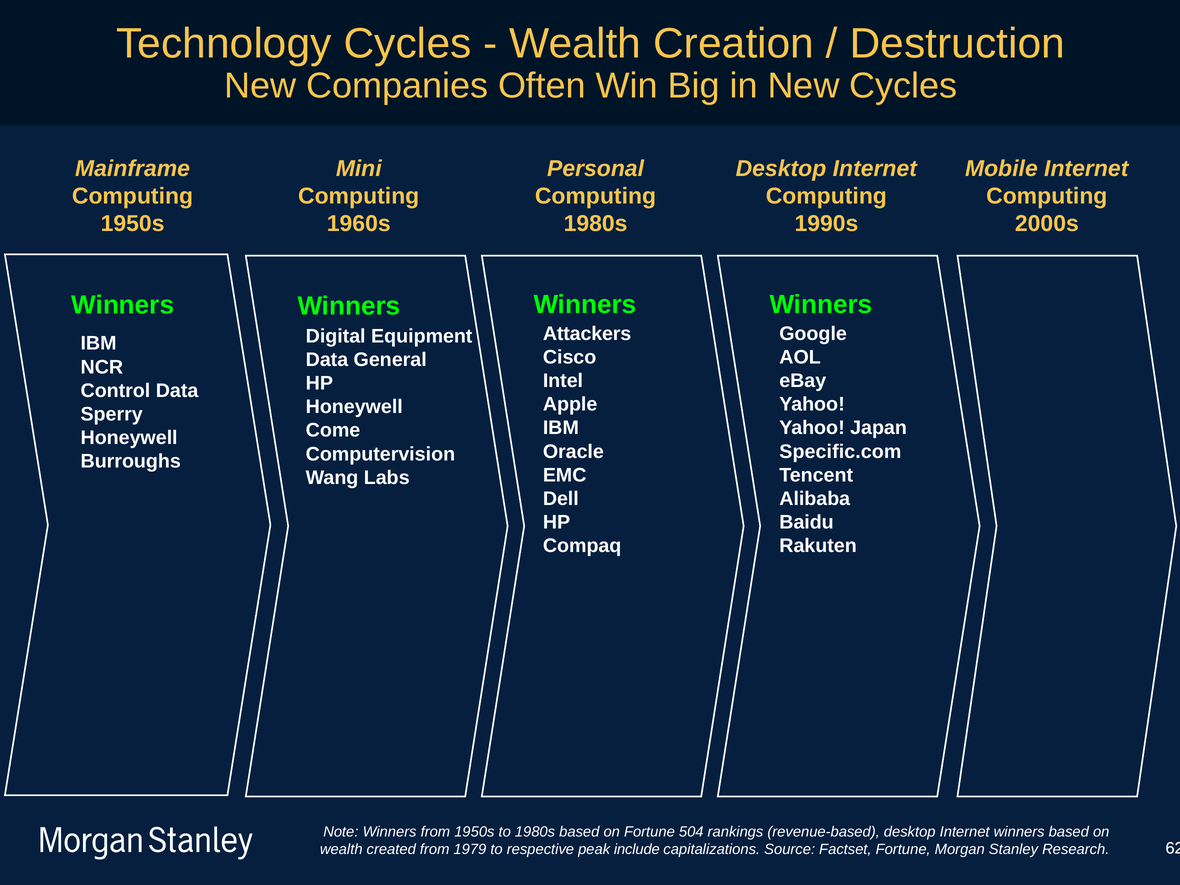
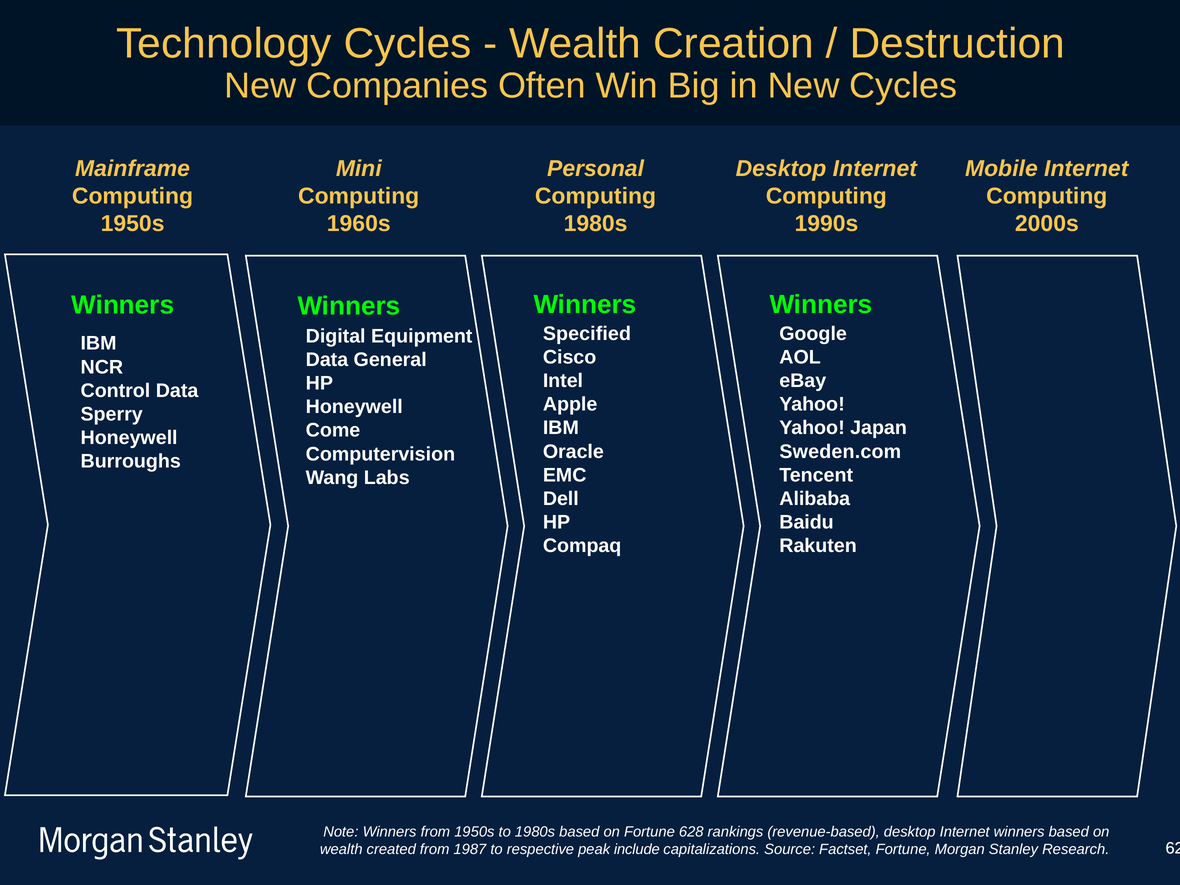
Attackers: Attackers -> Specified
Specific.com: Specific.com -> Sweden.com
504: 504 -> 628
1979: 1979 -> 1987
